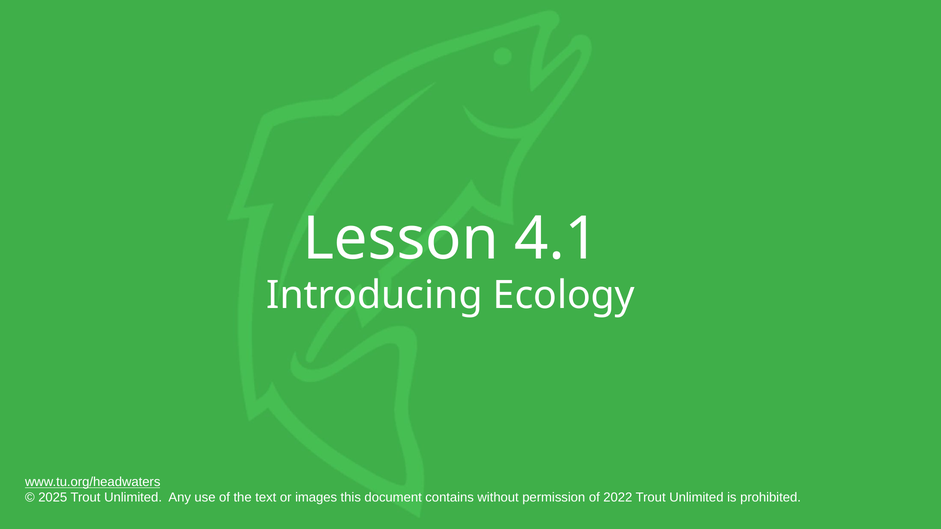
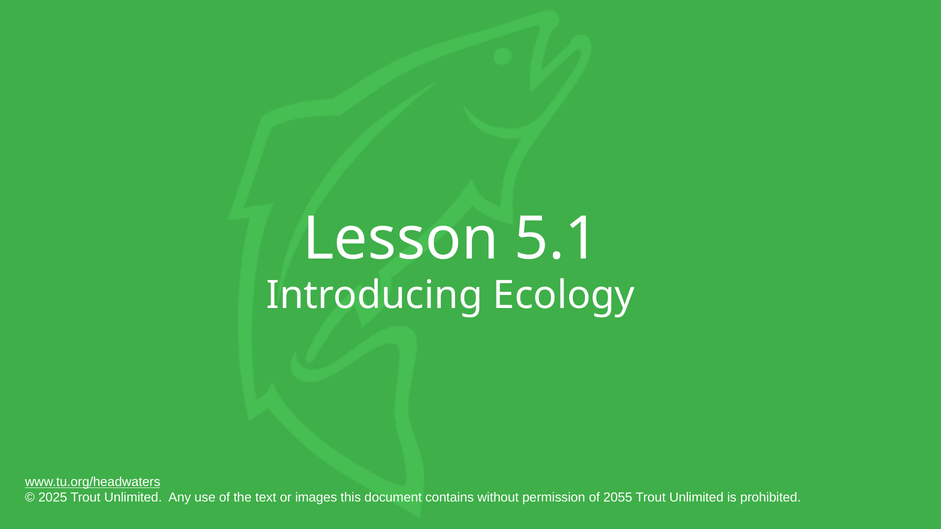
4.1: 4.1 -> 5.1
2022: 2022 -> 2055
